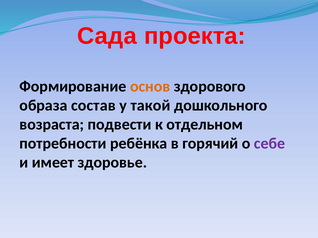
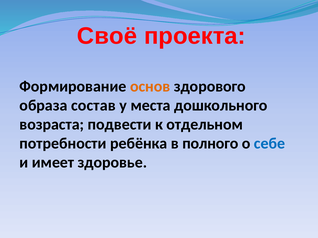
Сада: Сада -> Своё
такой: такой -> места
горячий: горячий -> полного
себе colour: purple -> blue
